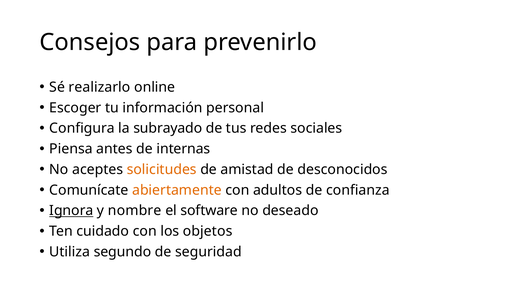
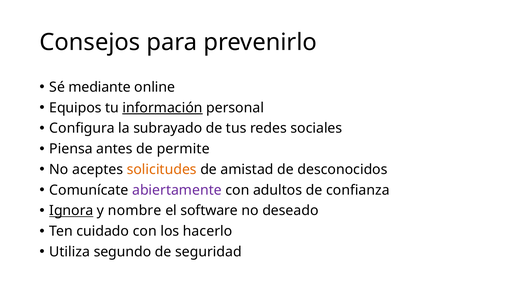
realizarlo: realizarlo -> mediante
Escoger: Escoger -> Equipos
información underline: none -> present
internas: internas -> permite
abiertamente colour: orange -> purple
objetos: objetos -> hacerlo
